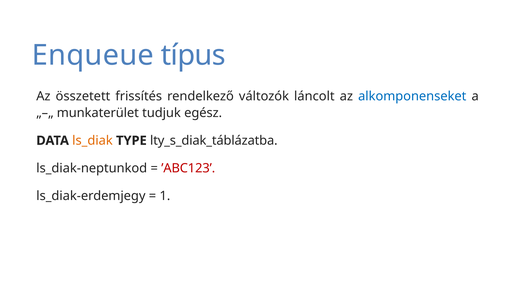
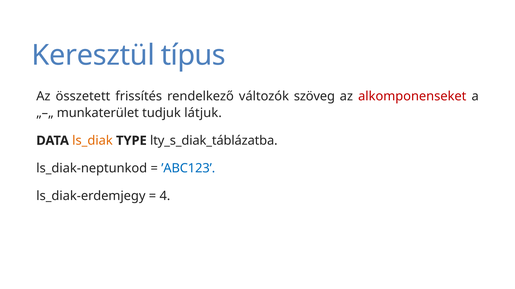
Enqueue: Enqueue -> Keresztül
láncolt: láncolt -> szöveg
alkomponenseket colour: blue -> red
egész: egész -> látjuk
’ABC123 colour: red -> blue
1: 1 -> 4
